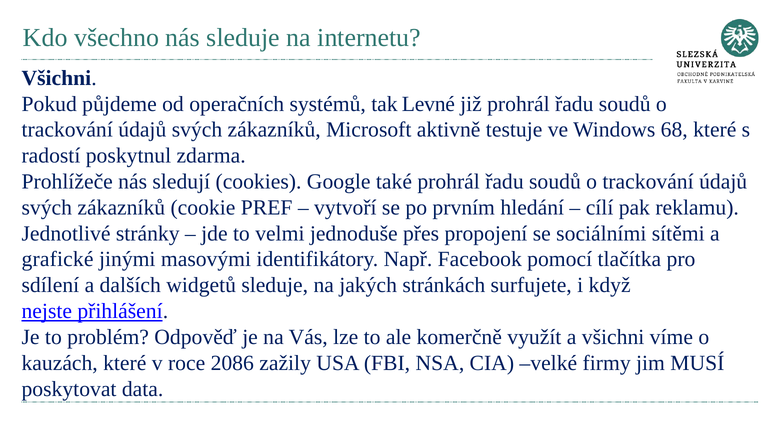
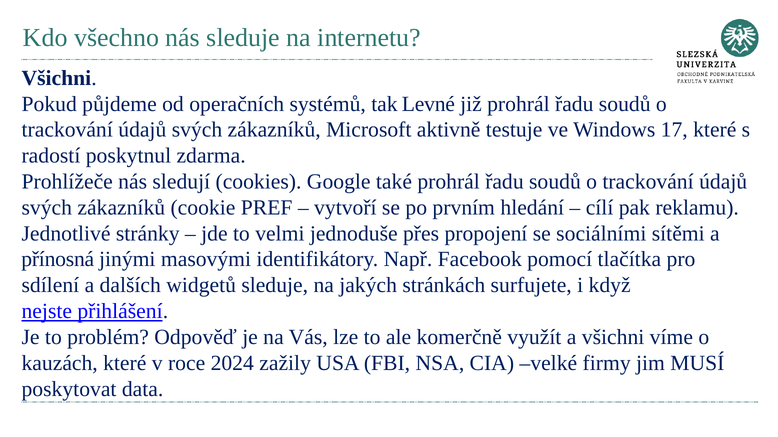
68: 68 -> 17
grafické: grafické -> přínosná
2086: 2086 -> 2024
